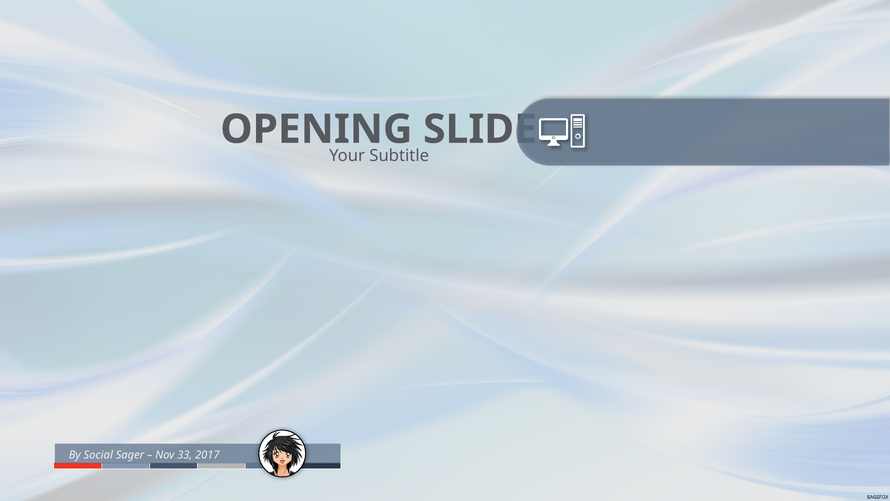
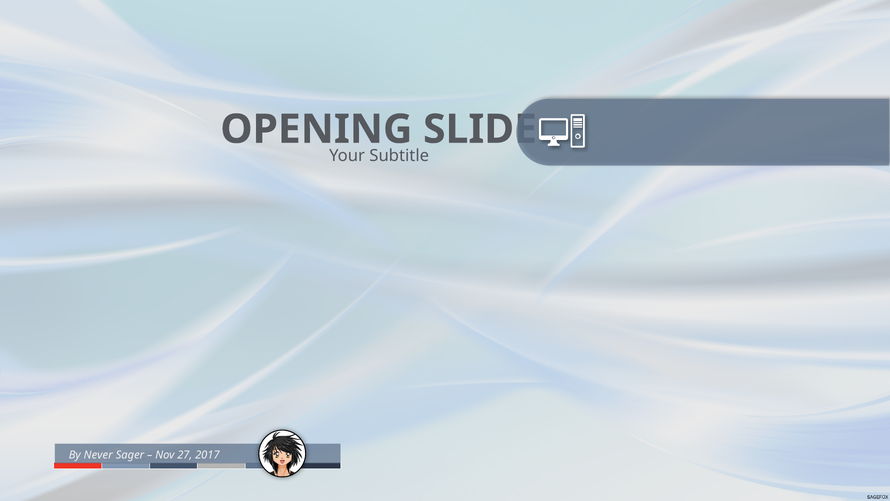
Social: Social -> Never
33: 33 -> 27
